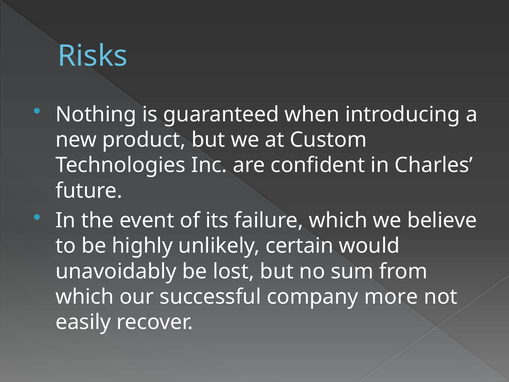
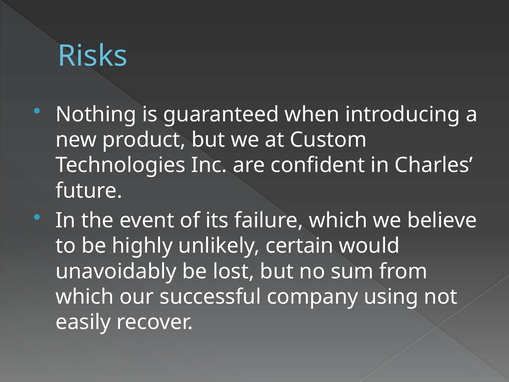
more: more -> using
